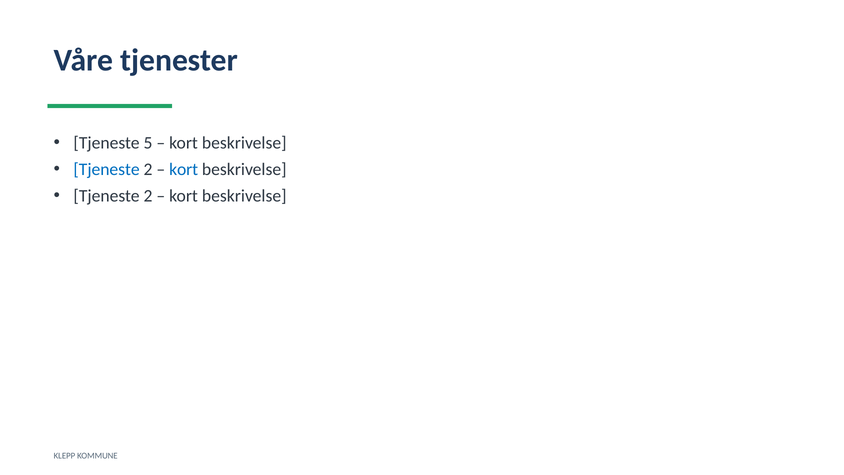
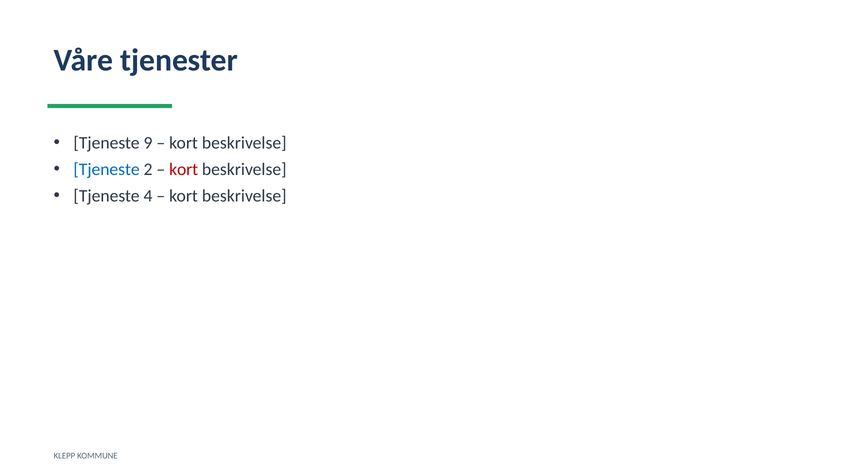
5: 5 -> 9
kort at (184, 169) colour: blue -> red
2 at (148, 196): 2 -> 4
